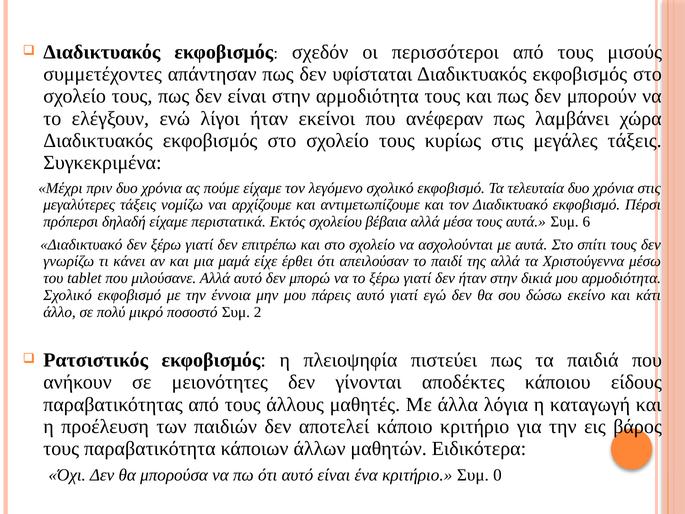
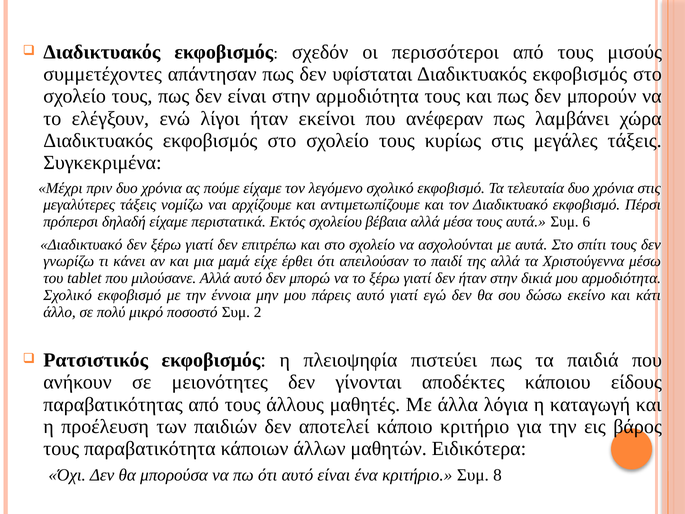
0: 0 -> 8
